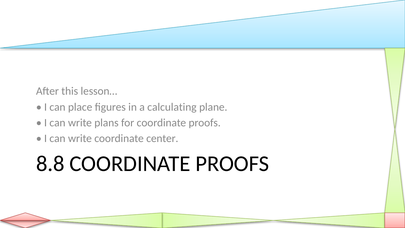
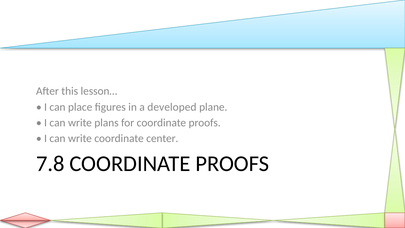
calculating: calculating -> developed
8.8: 8.8 -> 7.8
